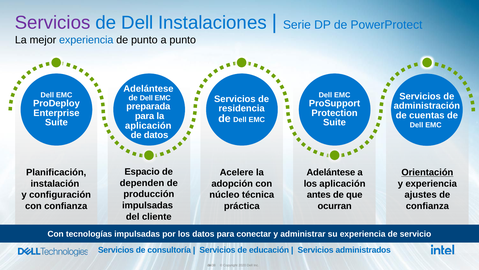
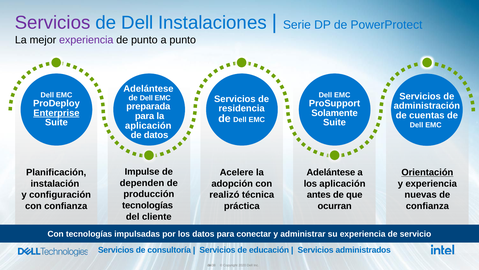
experiencia at (86, 40) colour: blue -> purple
Enterprise underline: none -> present
Protection: Protection -> Solamente
Espacio: Espacio -> Impulse
núcleo: núcleo -> realizó
ajustes: ajustes -> nuevas
impulsadas at (148, 205): impulsadas -> tecnologías
